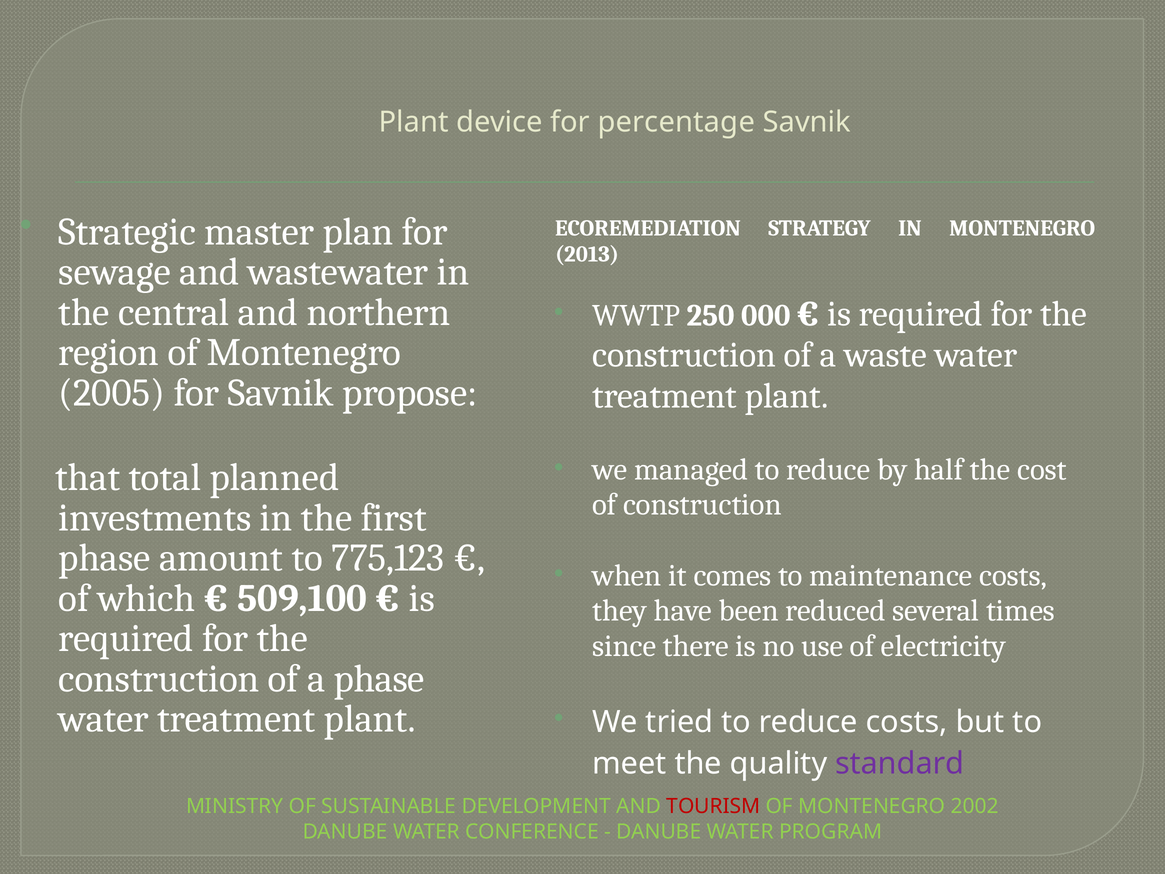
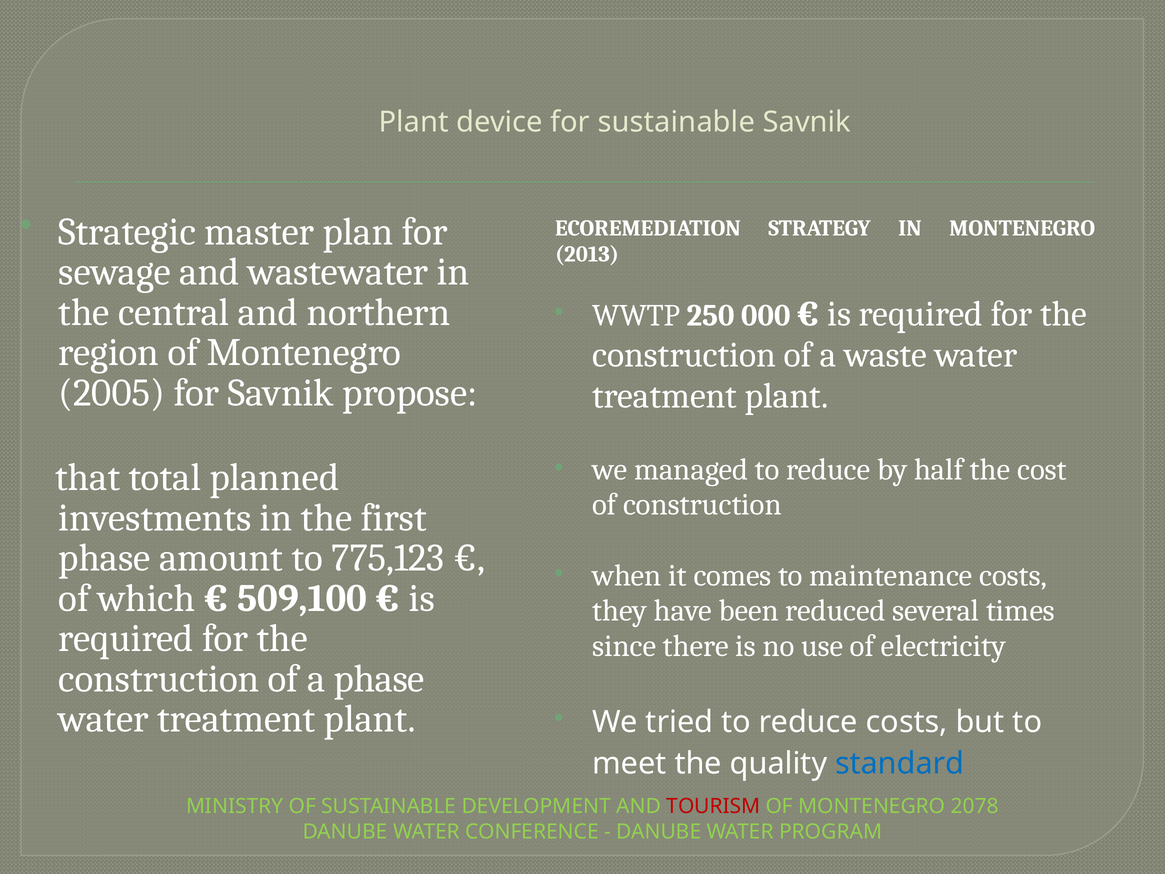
for percentage: percentage -> sustainable
standard colour: purple -> blue
2002: 2002 -> 2078
